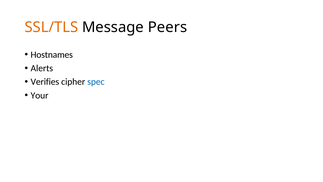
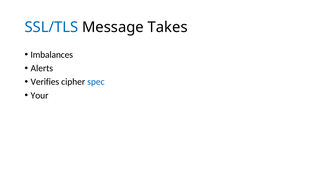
SSL/TLS colour: orange -> blue
Peers: Peers -> Takes
Hostnames: Hostnames -> Imbalances
